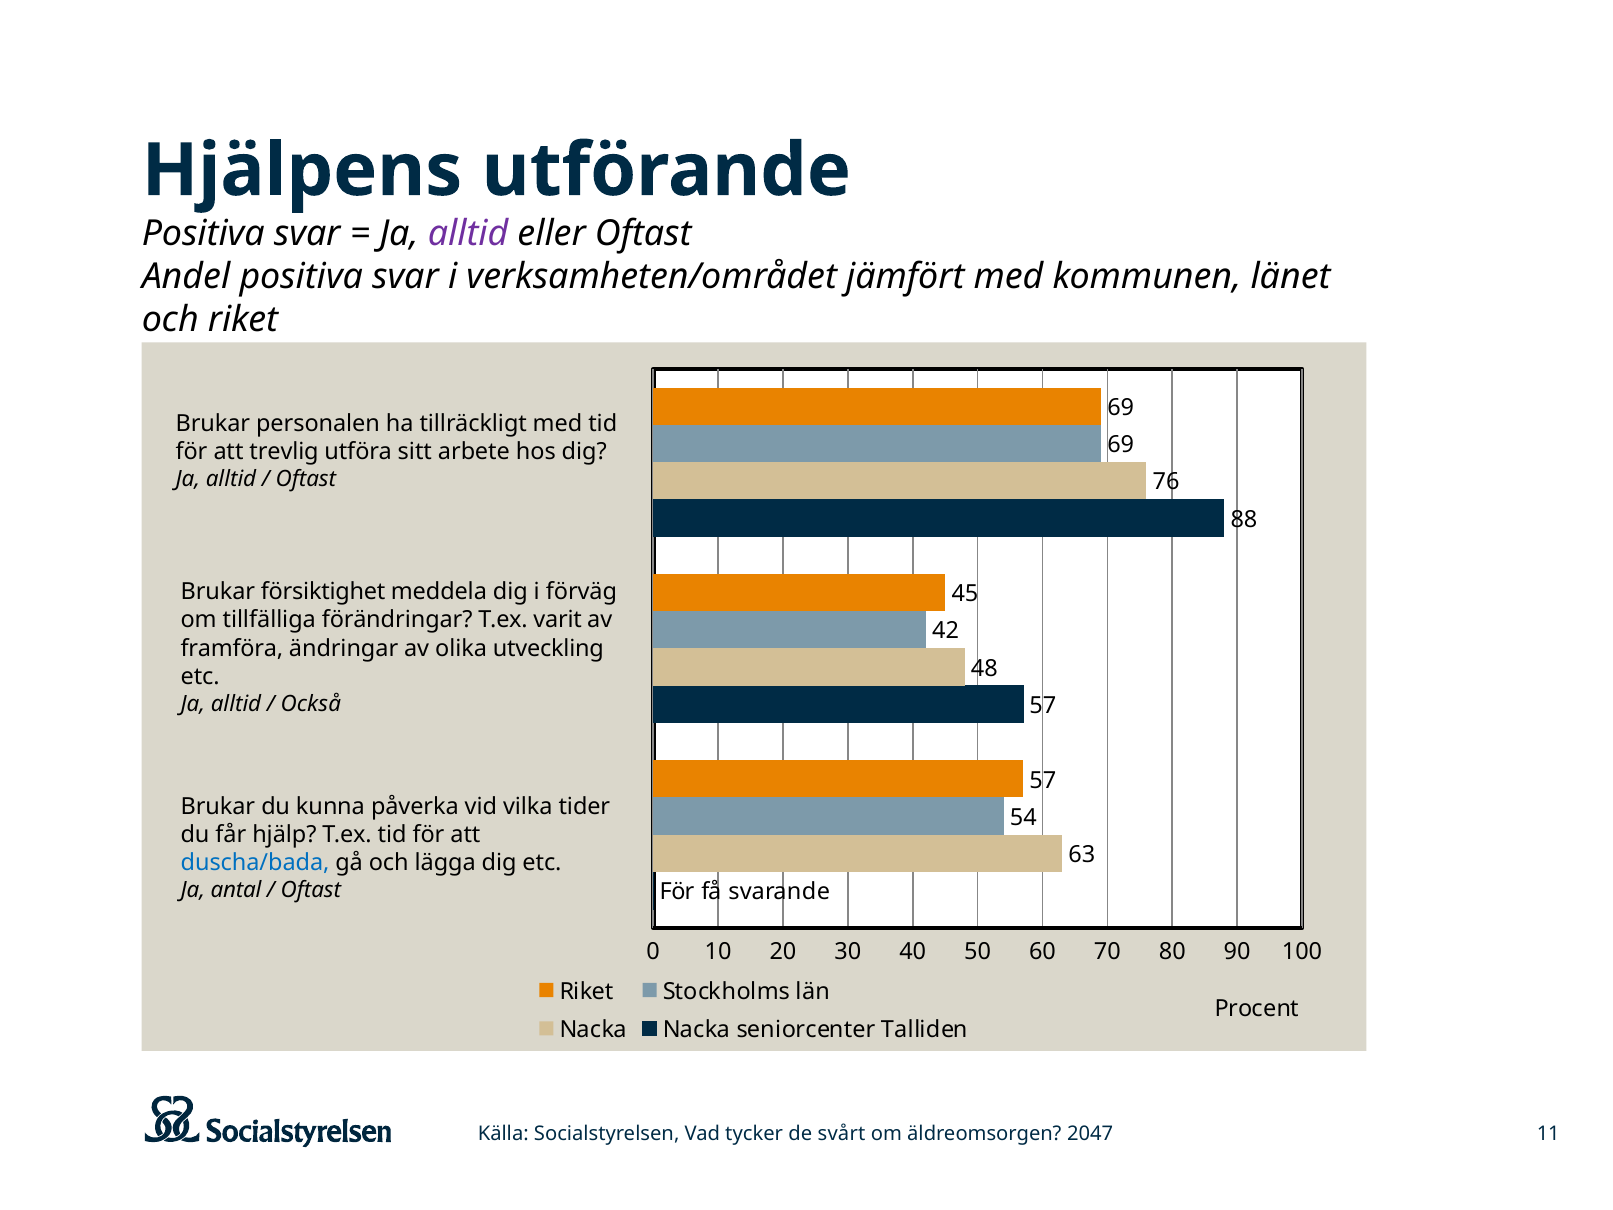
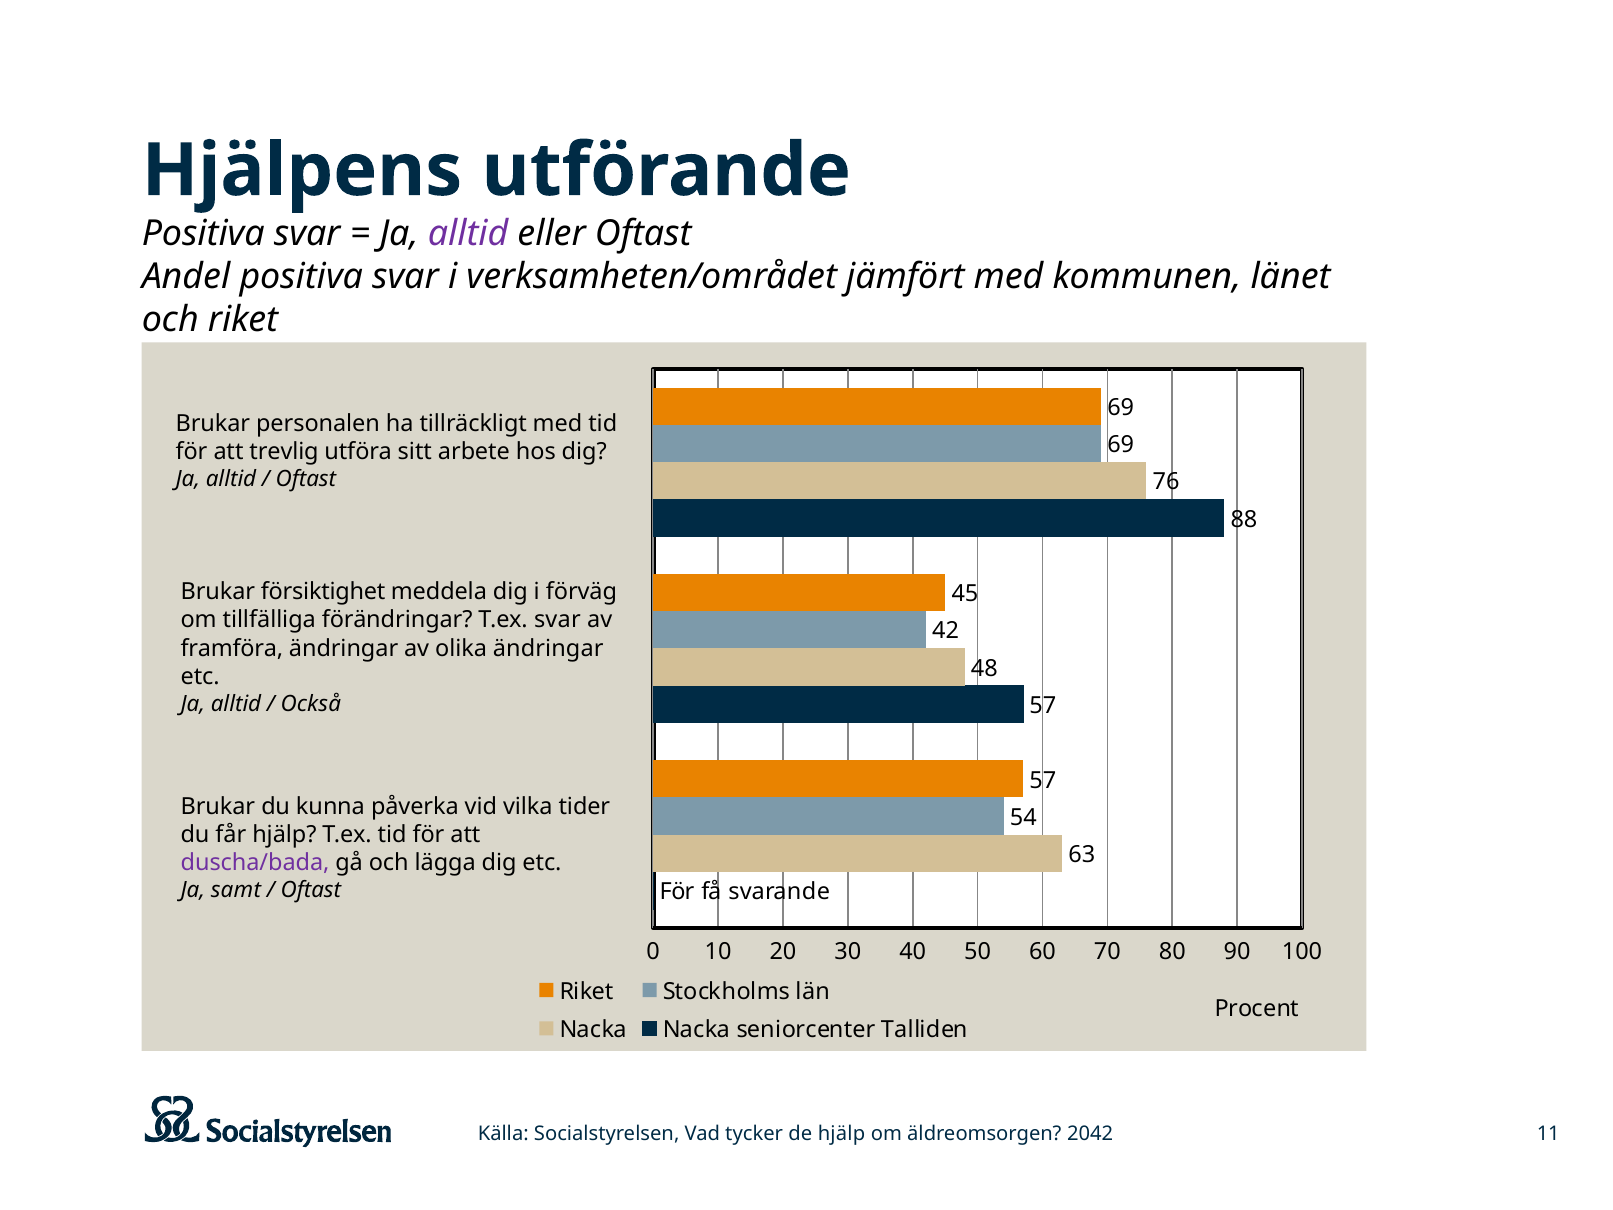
T.ex varit: varit -> svar
olika utveckling: utveckling -> ändringar
duscha/bada colour: blue -> purple
antal: antal -> samt
de svårt: svårt -> hjälp
2047: 2047 -> 2042
